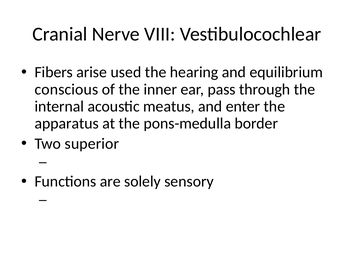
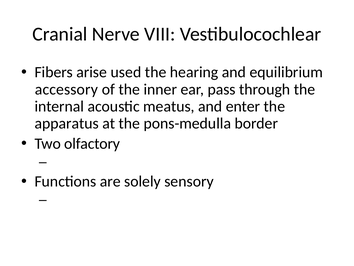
conscious: conscious -> accessory
superior: superior -> olfactory
